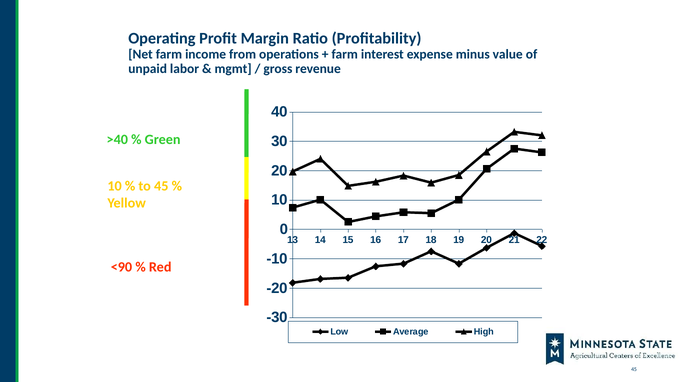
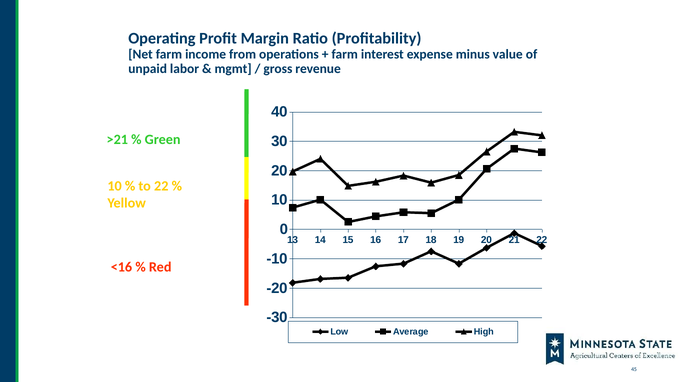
>40: >40 -> >21
to 45: 45 -> 22
<90: <90 -> <16
